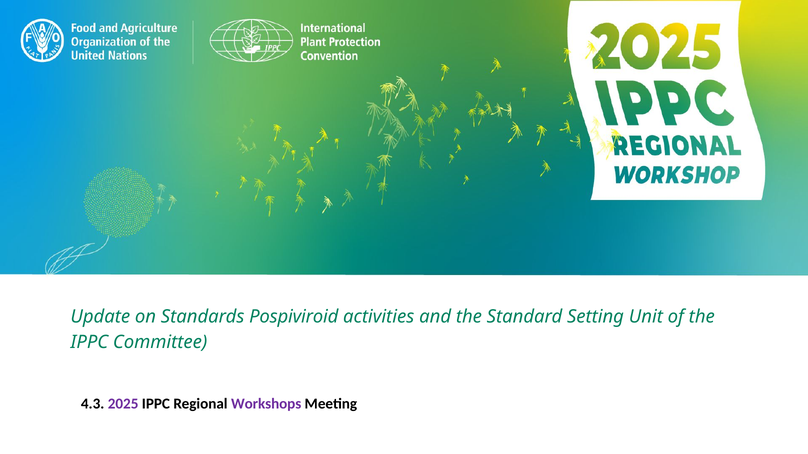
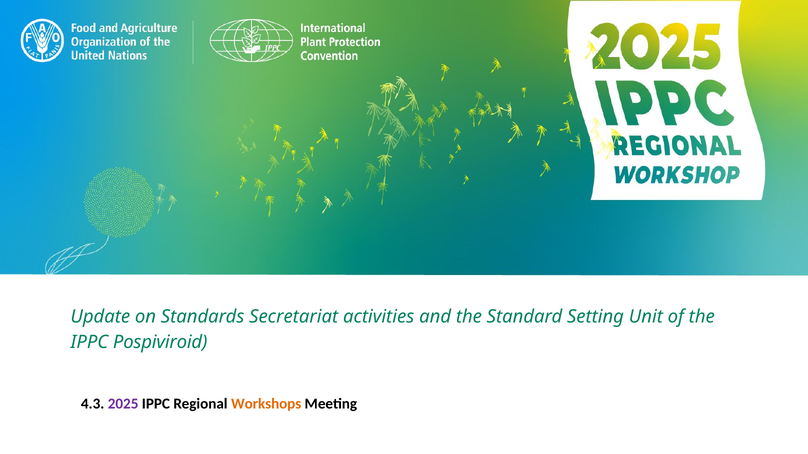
Pospiviroid: Pospiviroid -> Secretariat
Committee: Committee -> Pospiviroid
Workshops colour: purple -> orange
